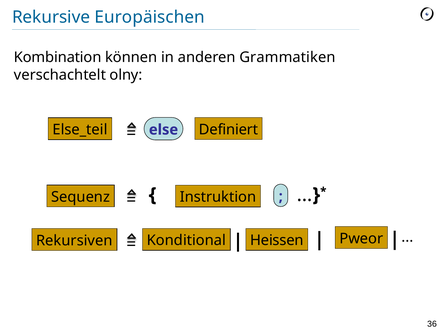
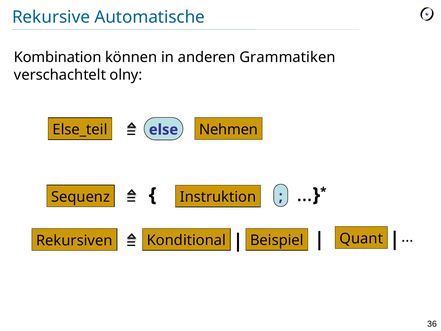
Europäischen: Europäischen -> Automatische
Definiert: Definiert -> Nehmen
Pweor: Pweor -> Quant
Heissen: Heissen -> Beispiel
